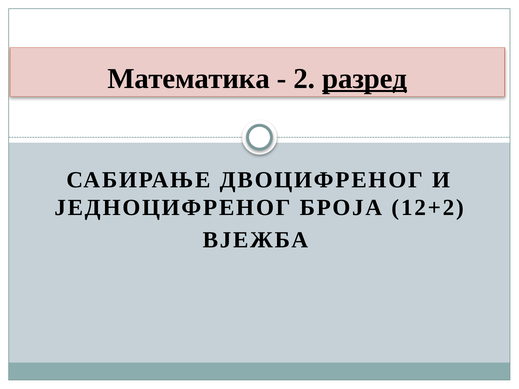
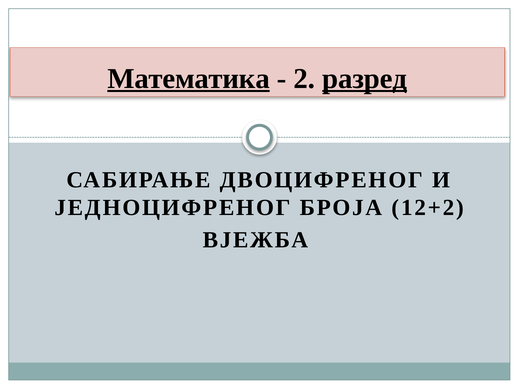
Математика underline: none -> present
